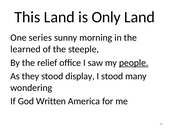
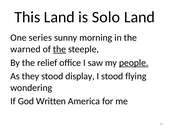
Only: Only -> Solo
learned: learned -> warned
the at (60, 49) underline: none -> present
many: many -> flying
